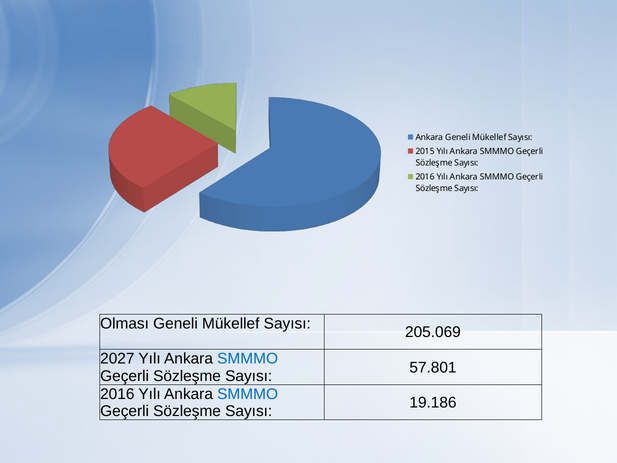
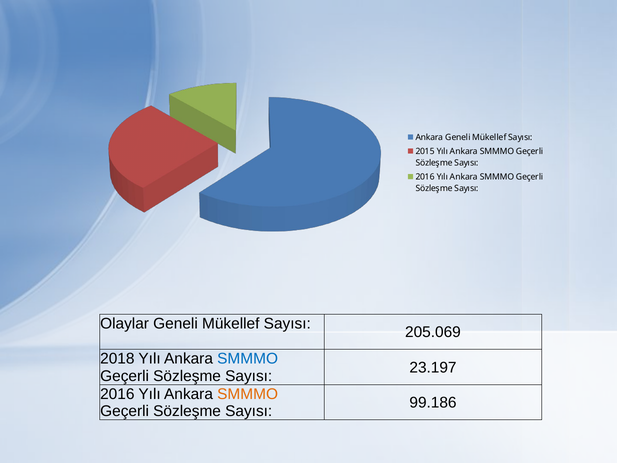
Olması: Olması -> Olaylar
2027: 2027 -> 2018
57.801: 57.801 -> 23.197
SMMMO at (248, 394) colour: blue -> orange
19.186: 19.186 -> 99.186
